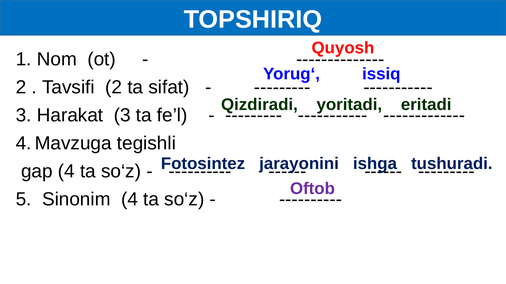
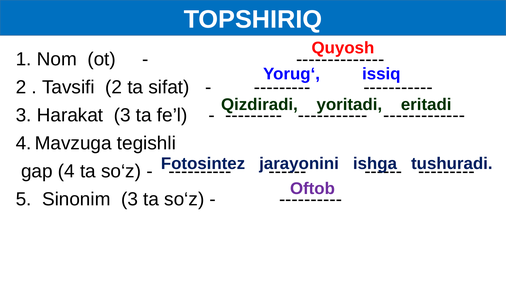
Sinonim 4: 4 -> 3
